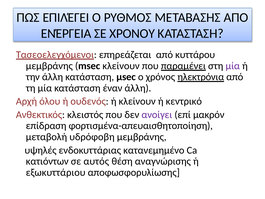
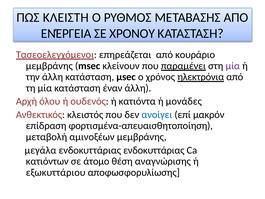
ΕΠΙΛΈΓΕΙ: ΕΠΙΛΈΓΕΙ -> ΚΛΕΙΣΤΗ
κυττάρου: κυττάρου -> κουράριο
ή κλείνουν: κλείνουν -> κατιόντα
κεντρικό: κεντρικό -> μονάδες
ανοίγει colour: purple -> blue
υδρόφοβη: υδρόφοβη -> αμινοξέων
υψηλές: υψηλές -> μεγάλα
ενδοκυττάριας κατανεμημένο: κατανεμημένο -> ενδοκυττάριας
αυτός: αυτός -> άτομο
